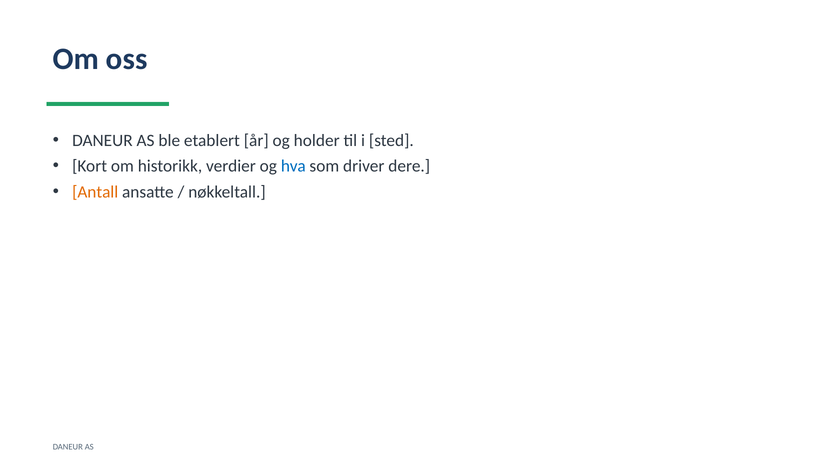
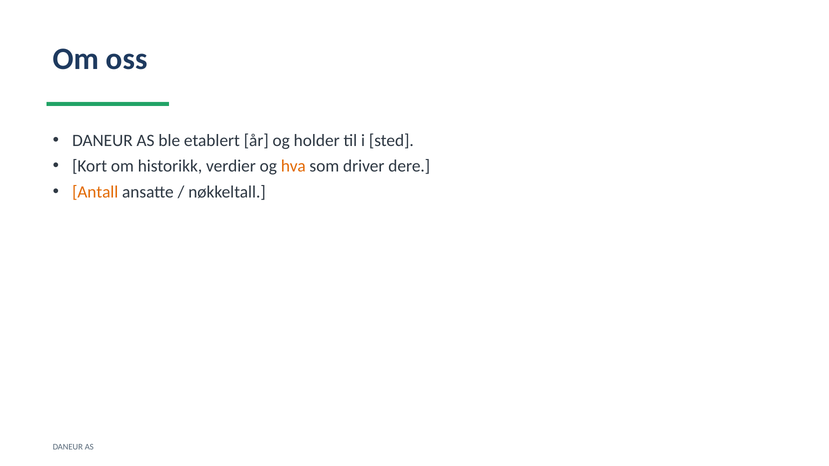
hva colour: blue -> orange
